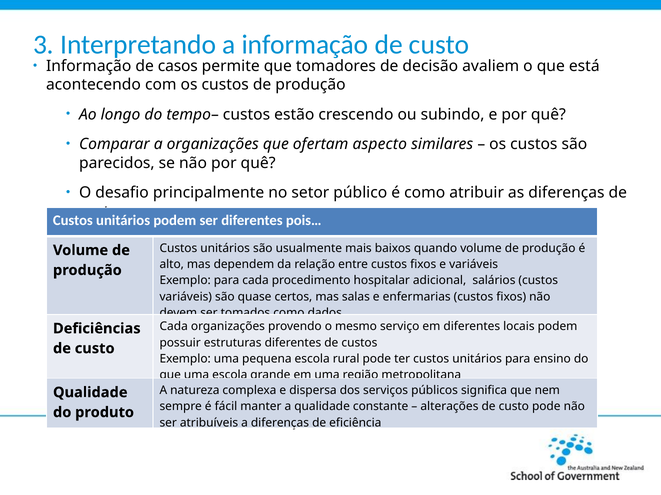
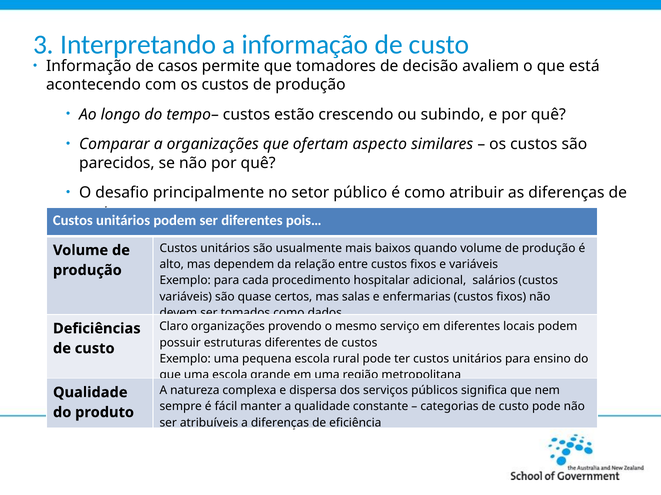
Cada at (174, 327): Cada -> Claro
alterações: alterações -> categorias
